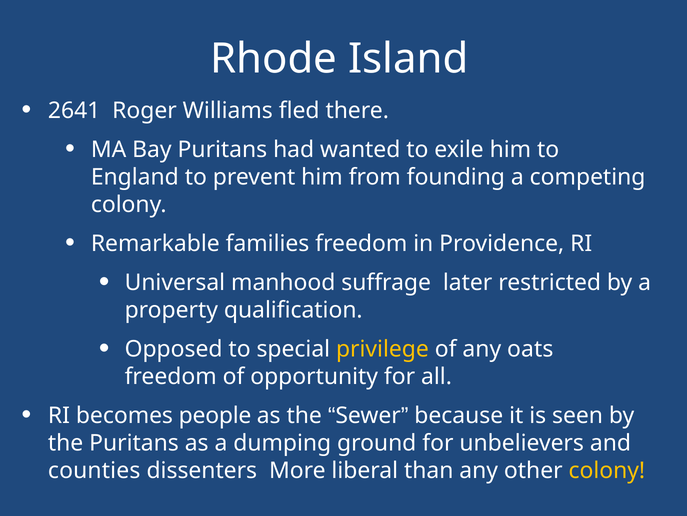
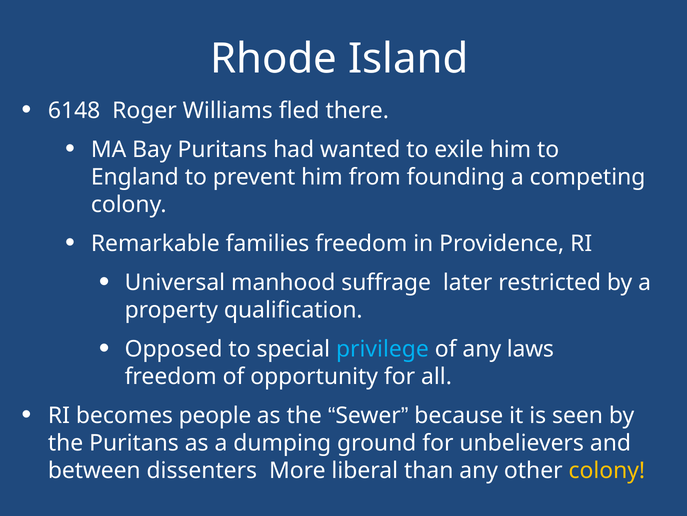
2641: 2641 -> 6148
privilege colour: yellow -> light blue
oats: oats -> laws
counties: counties -> between
